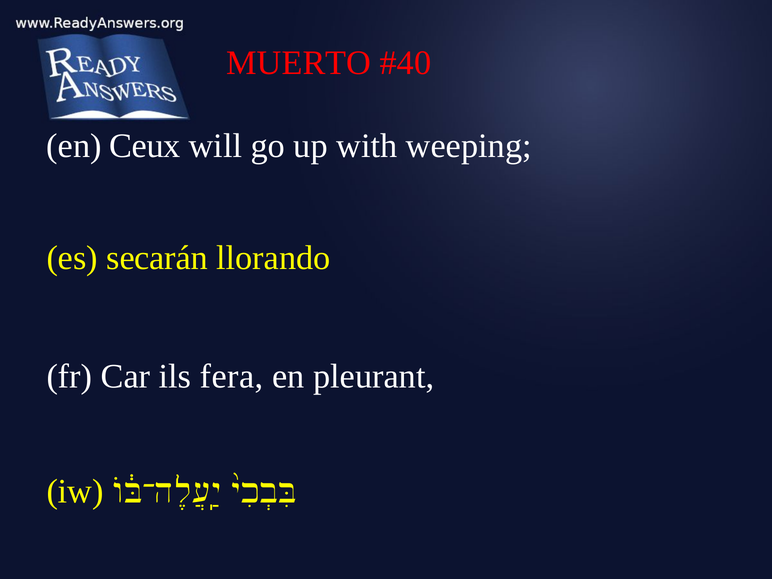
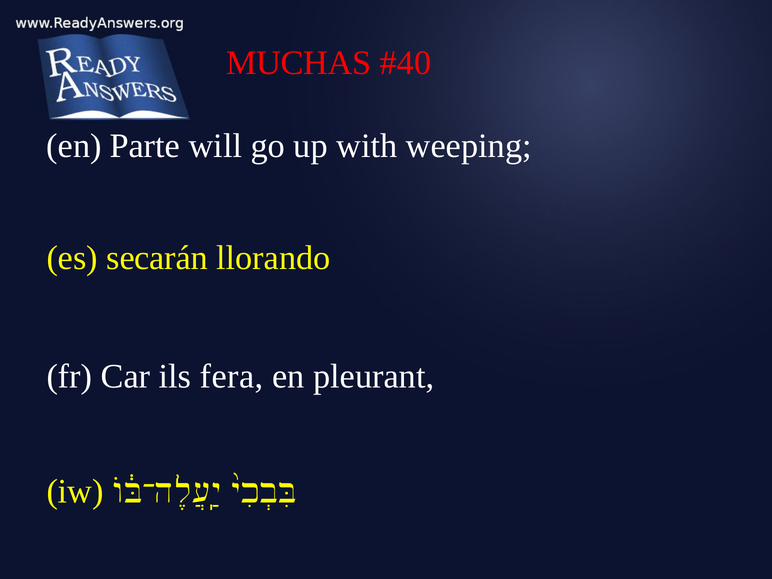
MUERTO: MUERTO -> MUCHAS
Ceux: Ceux -> Parte
